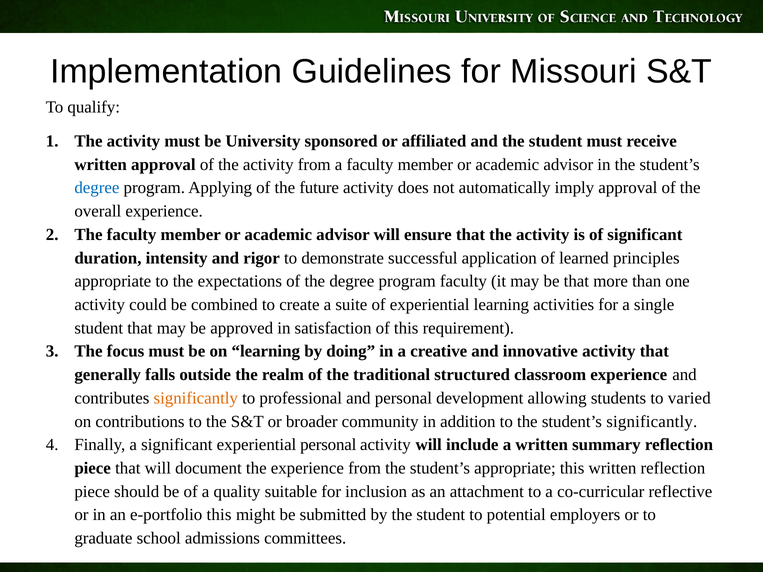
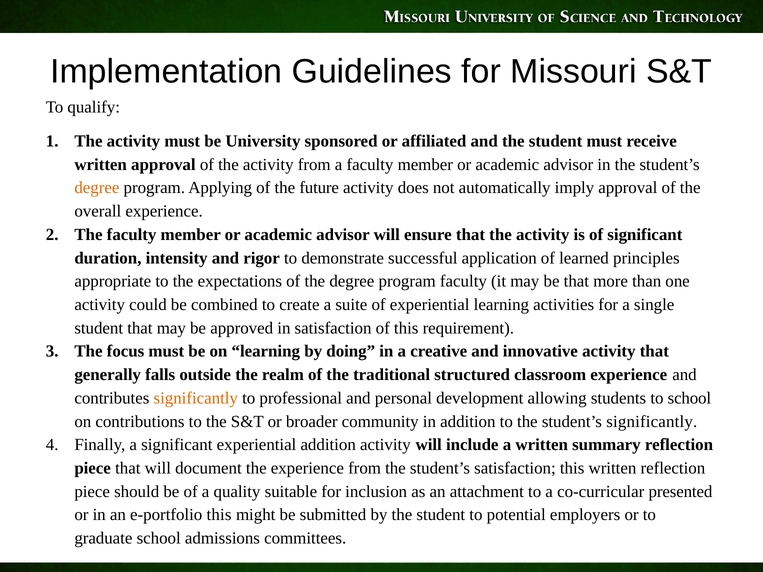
degree at (97, 188) colour: blue -> orange
to varied: varied -> school
experiential personal: personal -> addition
student’s appropriate: appropriate -> satisfaction
reflective: reflective -> presented
